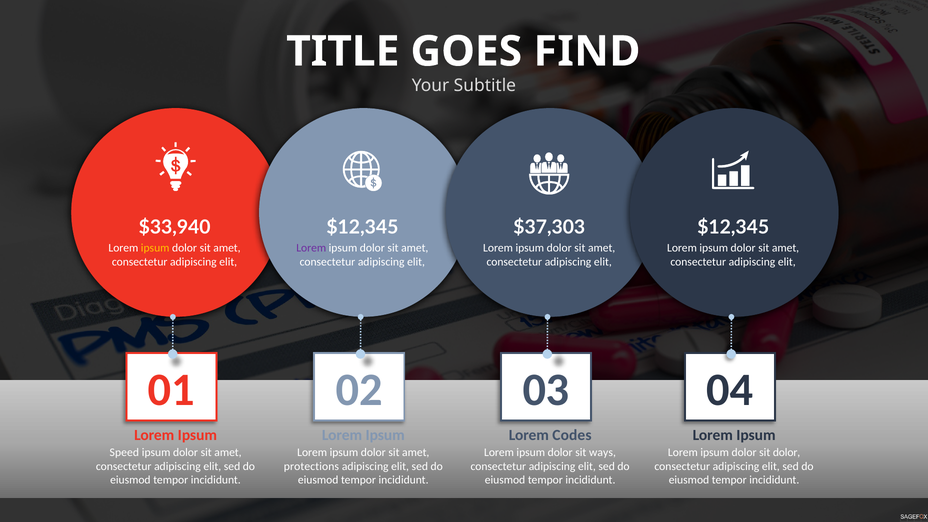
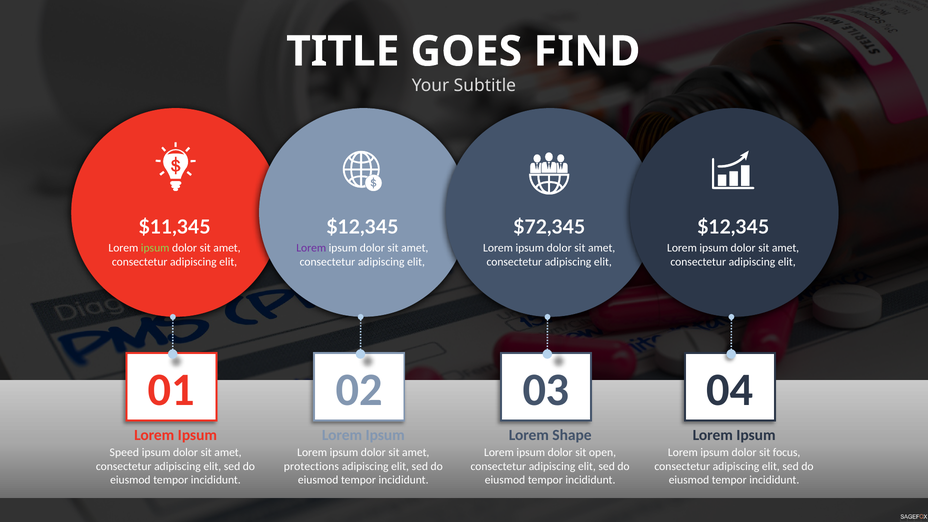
$33,940: $33,940 -> $11,345
$37,303: $37,303 -> $72,345
ipsum at (155, 248) colour: yellow -> light green
Codes: Codes -> Shape
ways: ways -> open
sit dolor: dolor -> focus
